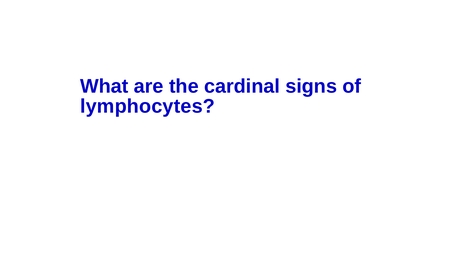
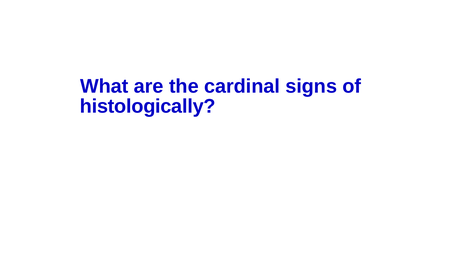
lymphocytes: lymphocytes -> histologically
